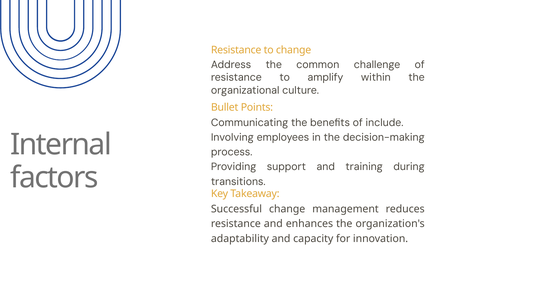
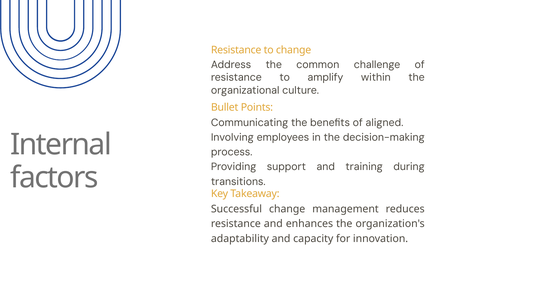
include: include -> aligned
